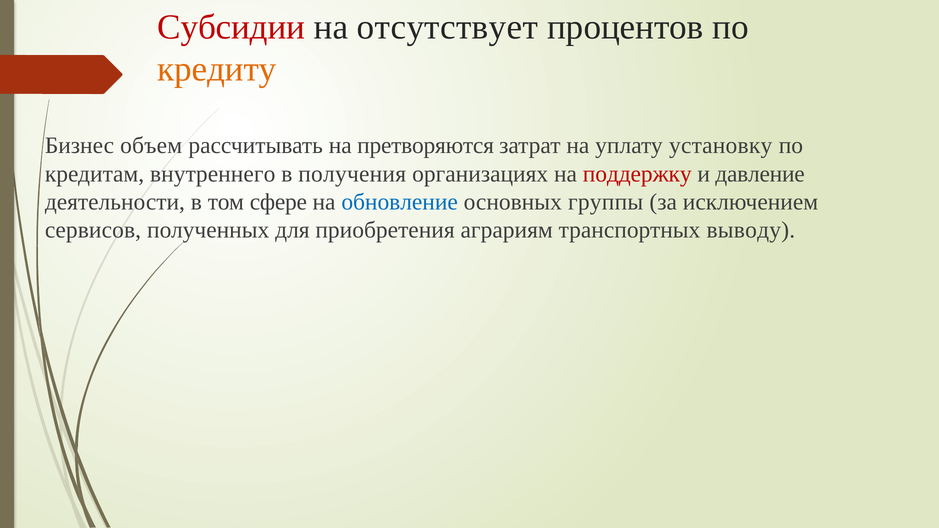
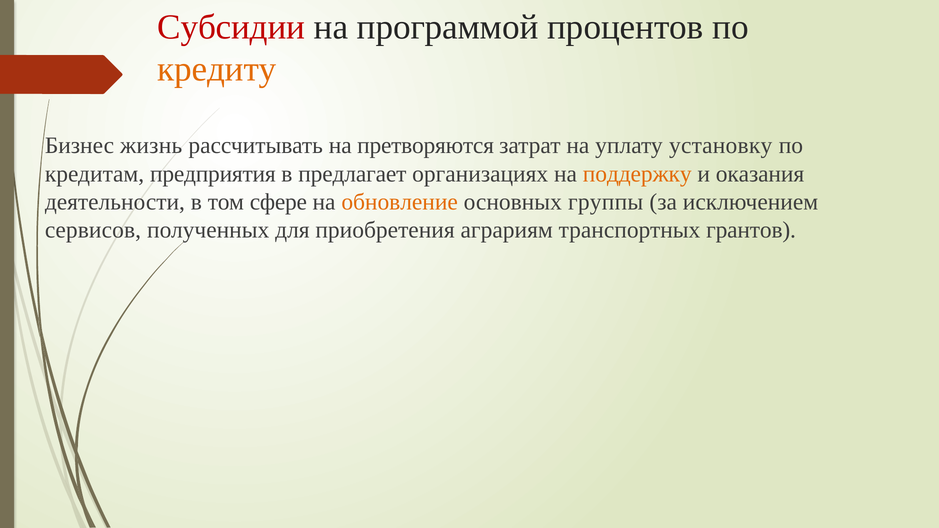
отсутствует: отсутствует -> программой
объем: объем -> жизнь
внутреннего: внутреннего -> предприятия
получения: получения -> предлагает
поддержку colour: red -> orange
давление: давление -> оказания
обновление colour: blue -> orange
выводу: выводу -> грантов
